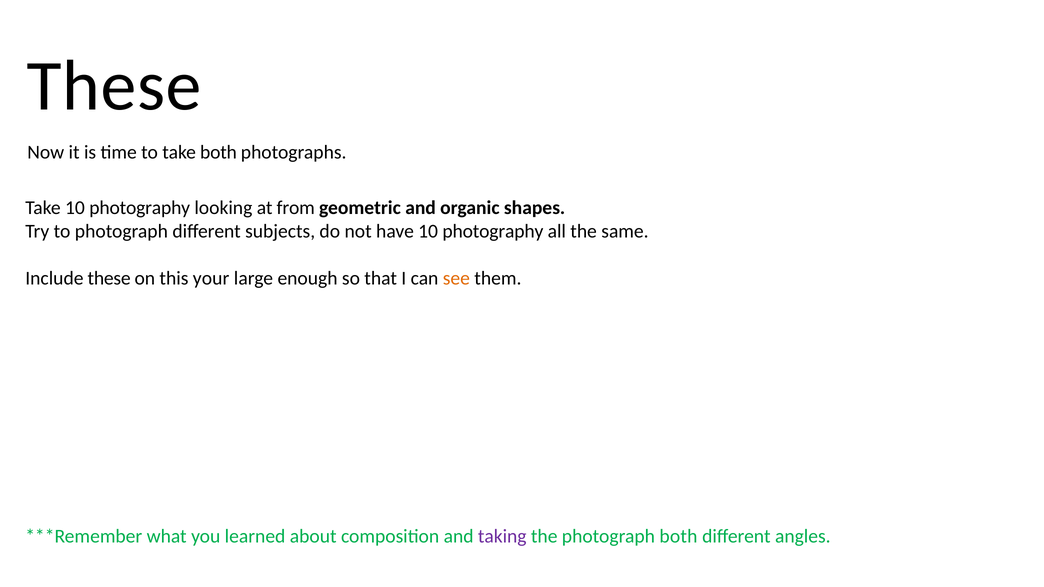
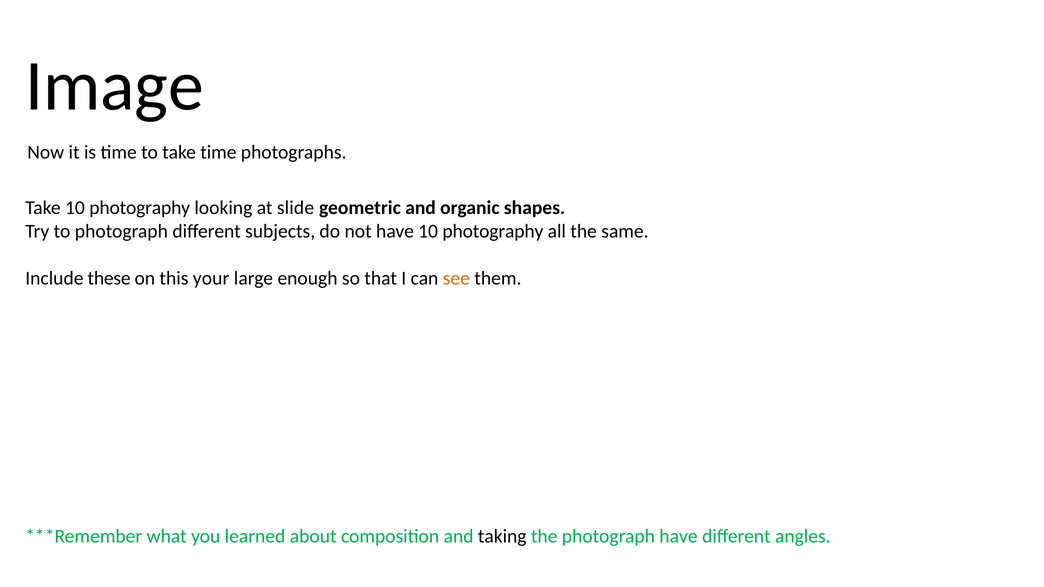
These at (114, 86): These -> Image
take both: both -> time
from: from -> slide
taking colour: purple -> black
photograph both: both -> have
